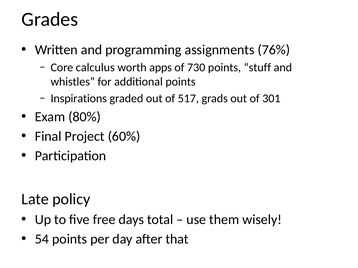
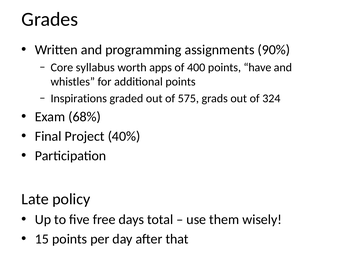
76%: 76% -> 90%
calculus: calculus -> syllabus
730: 730 -> 400
stuff: stuff -> have
517: 517 -> 575
301: 301 -> 324
80%: 80% -> 68%
60%: 60% -> 40%
54: 54 -> 15
